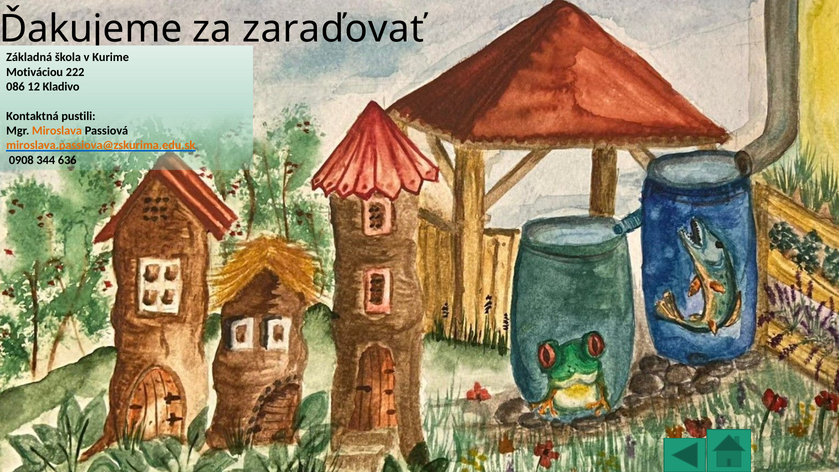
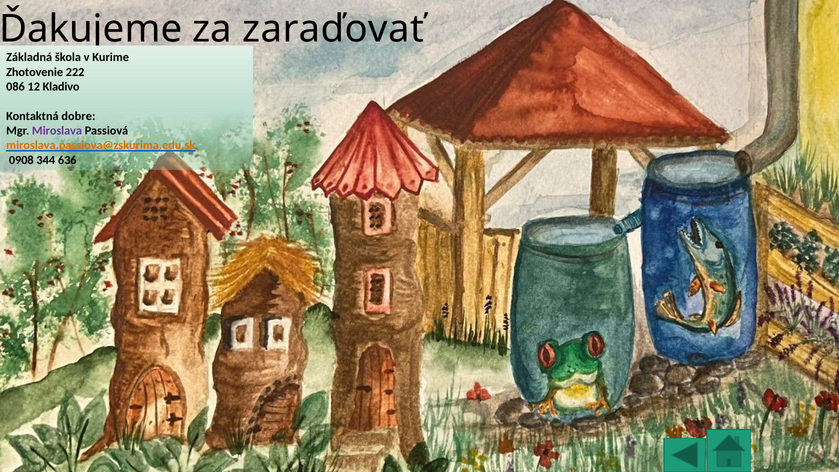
Motiváciou: Motiváciou -> Zhotovenie
pustili: pustili -> dobre
Miroslava colour: orange -> purple
